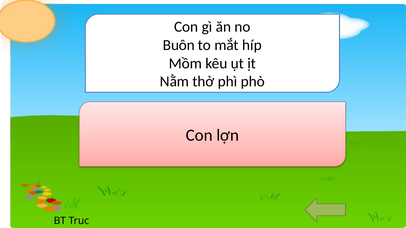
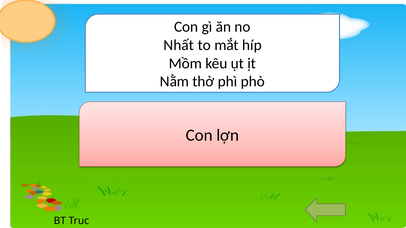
Buôn: Buôn -> Nhất
